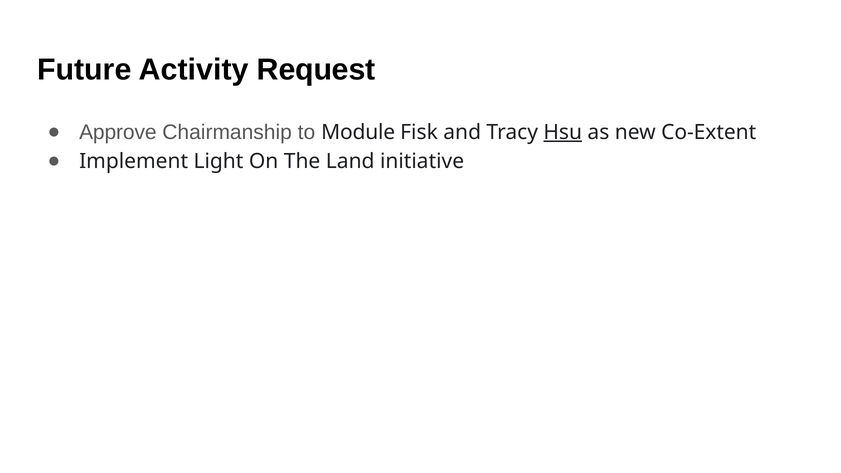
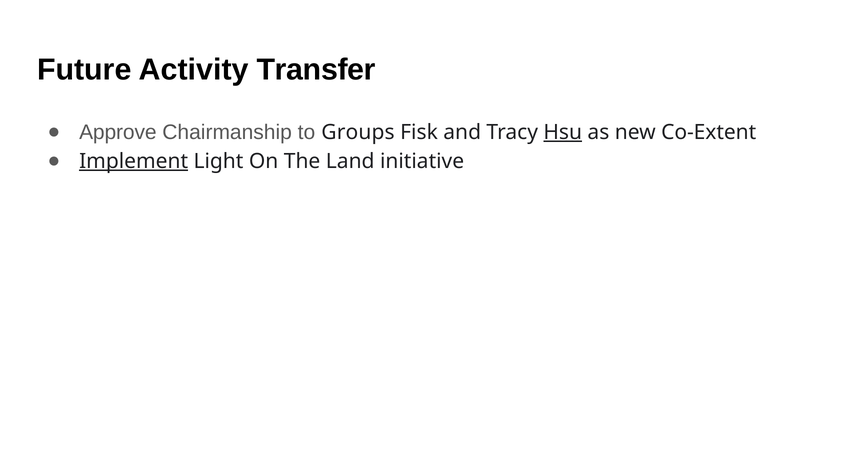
Request: Request -> Transfer
Module: Module -> Groups
Implement underline: none -> present
